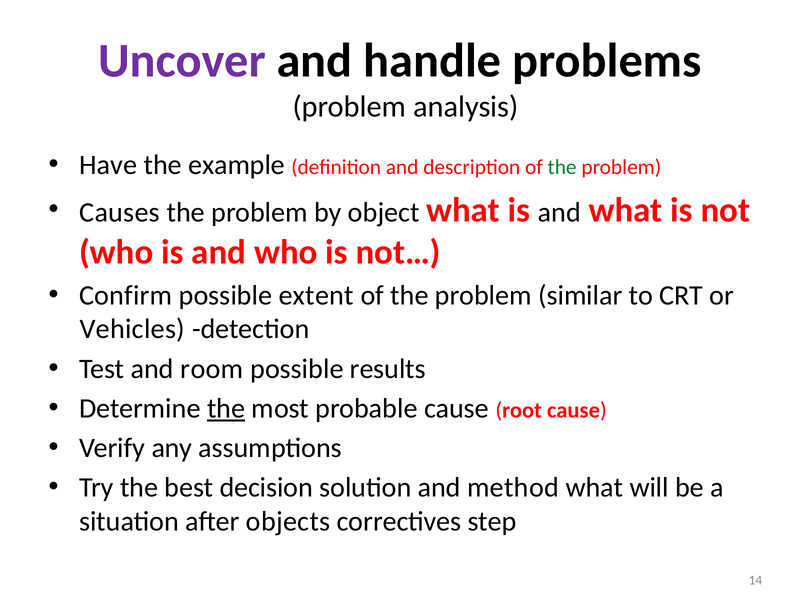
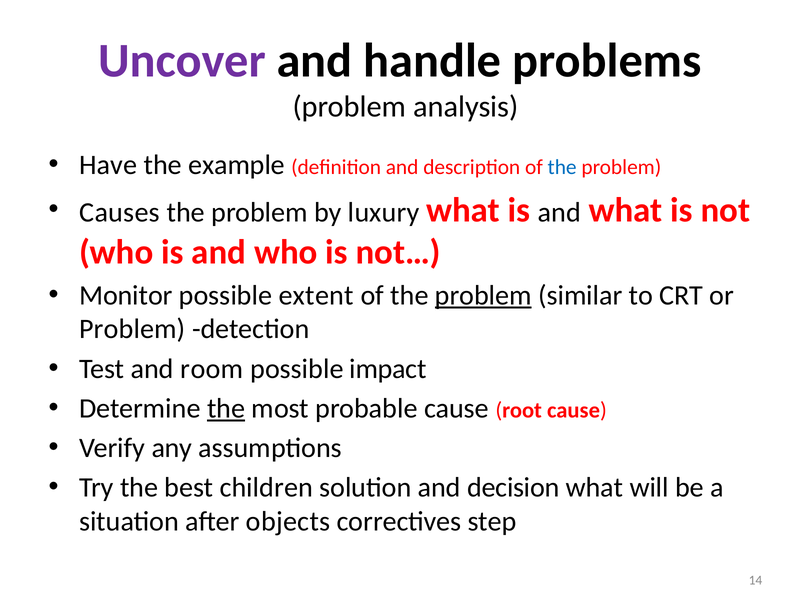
the at (562, 167) colour: green -> blue
object: object -> luxury
Confirm: Confirm -> Monitor
problem at (483, 296) underline: none -> present
Vehicles at (132, 329): Vehicles -> Problem
results: results -> impact
decision: decision -> children
method: method -> decision
